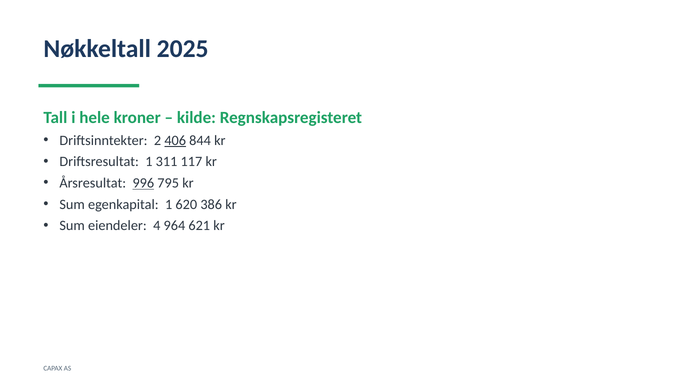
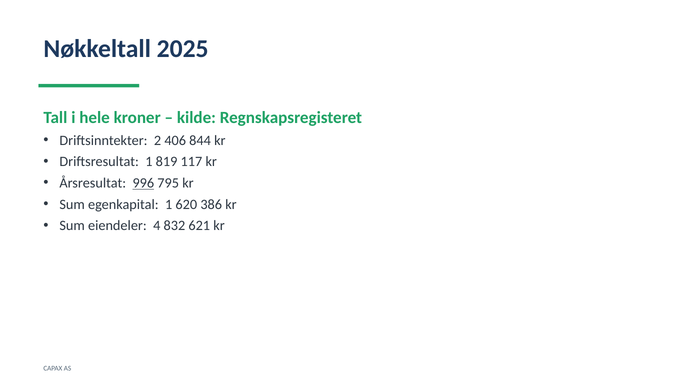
406 underline: present -> none
311: 311 -> 819
964: 964 -> 832
